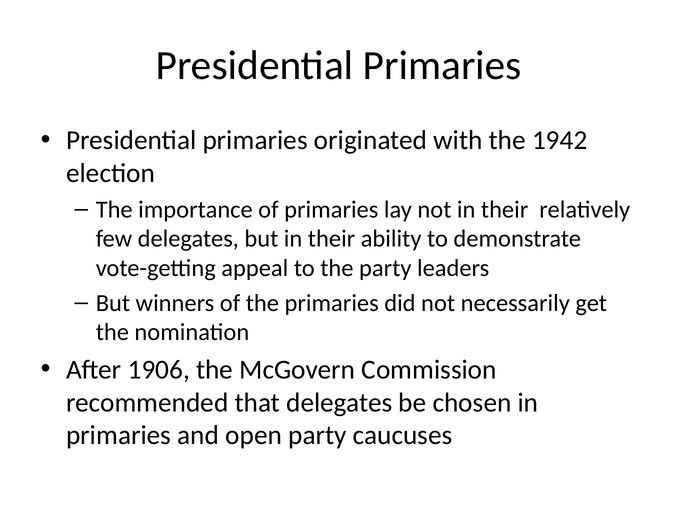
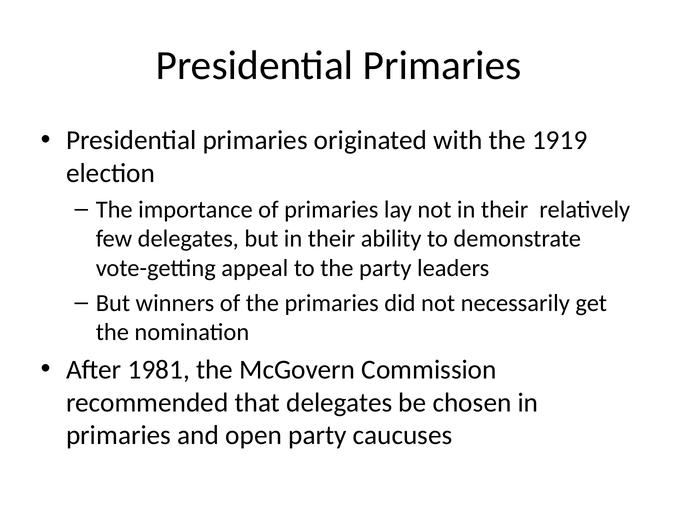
1942: 1942 -> 1919
1906: 1906 -> 1981
